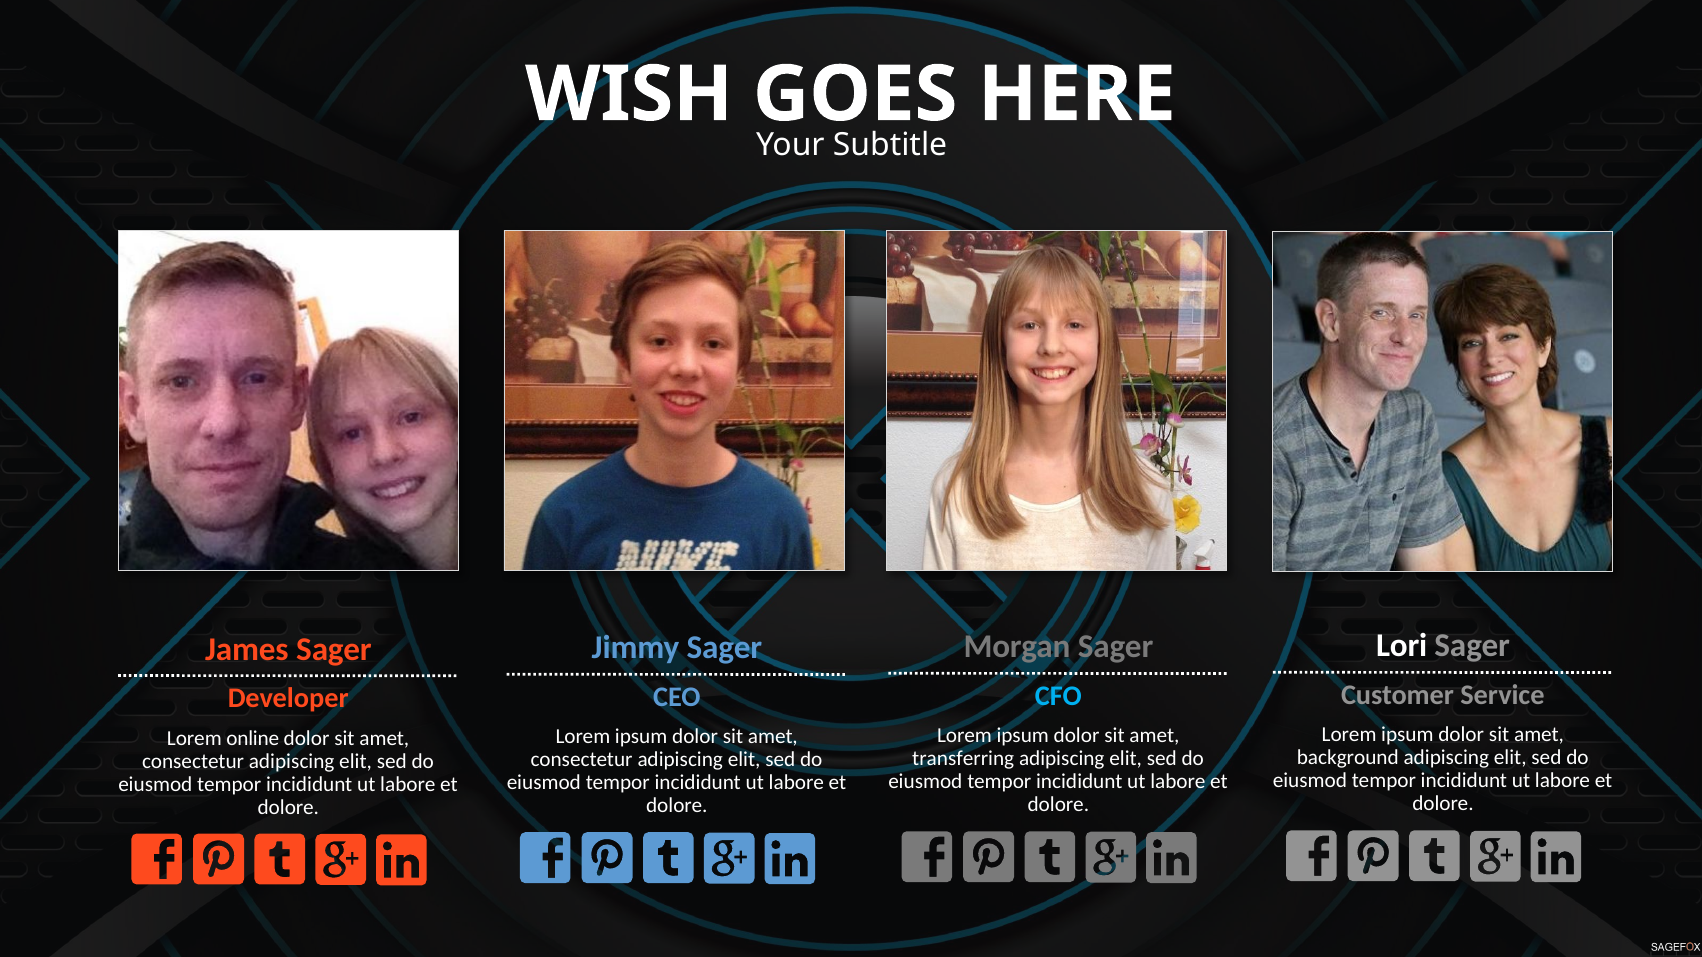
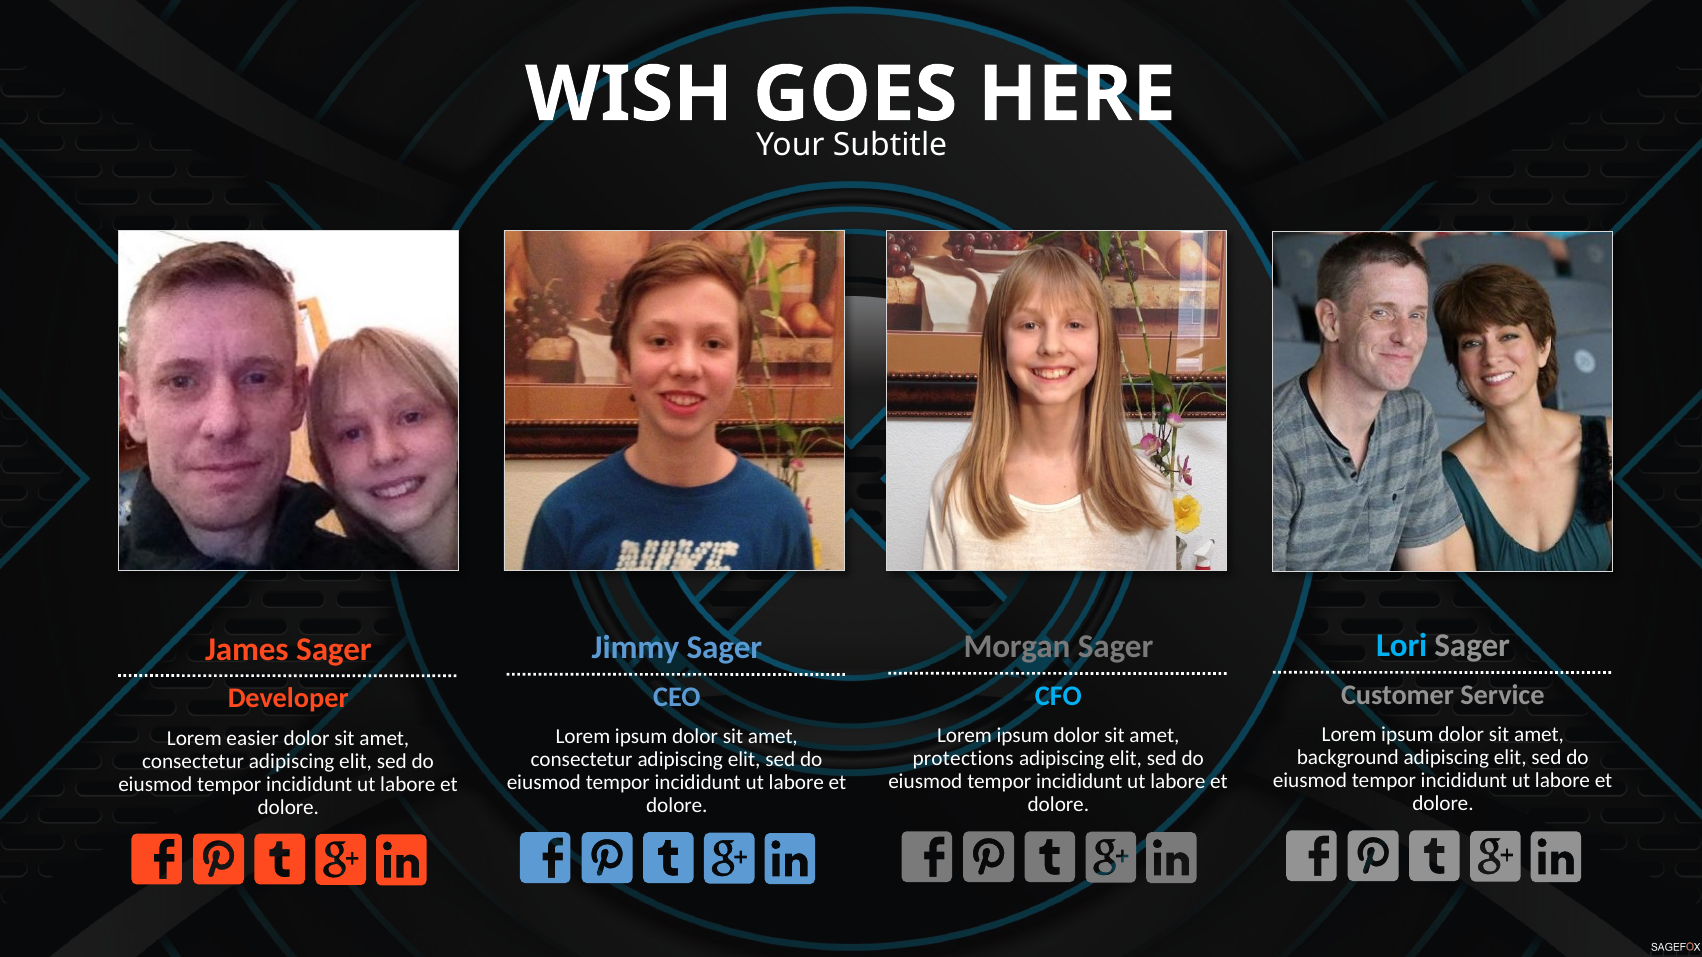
Lori colour: white -> light blue
online: online -> easier
transferring: transferring -> protections
